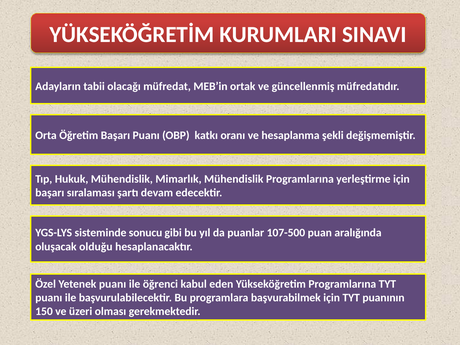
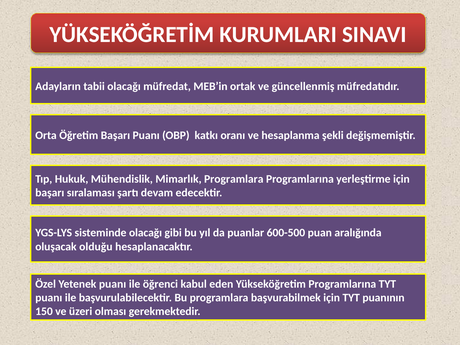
Mimarlık Mühendislik: Mühendislik -> Programlara
sisteminde sonucu: sonucu -> olacağı
107-500: 107-500 -> 600-500
